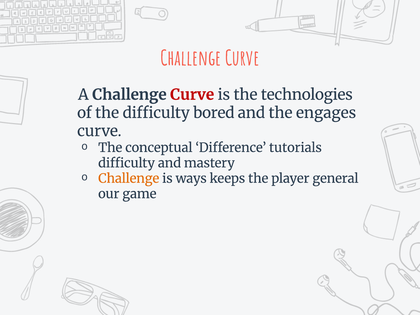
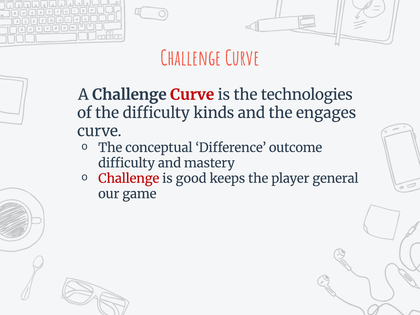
bored: bored -> kinds
tutorials: tutorials -> outcome
Challenge at (129, 179) colour: orange -> red
ways: ways -> good
